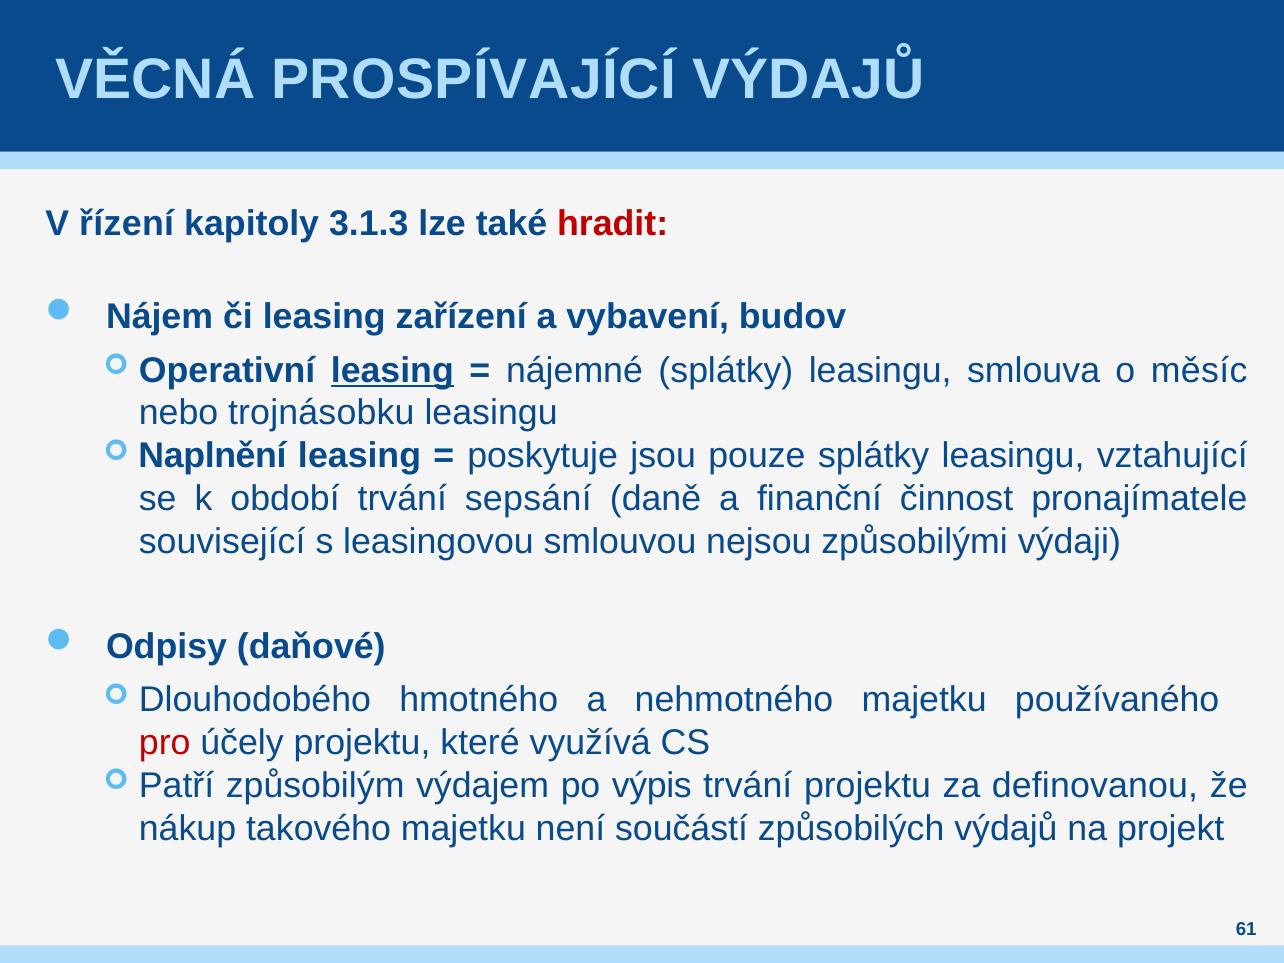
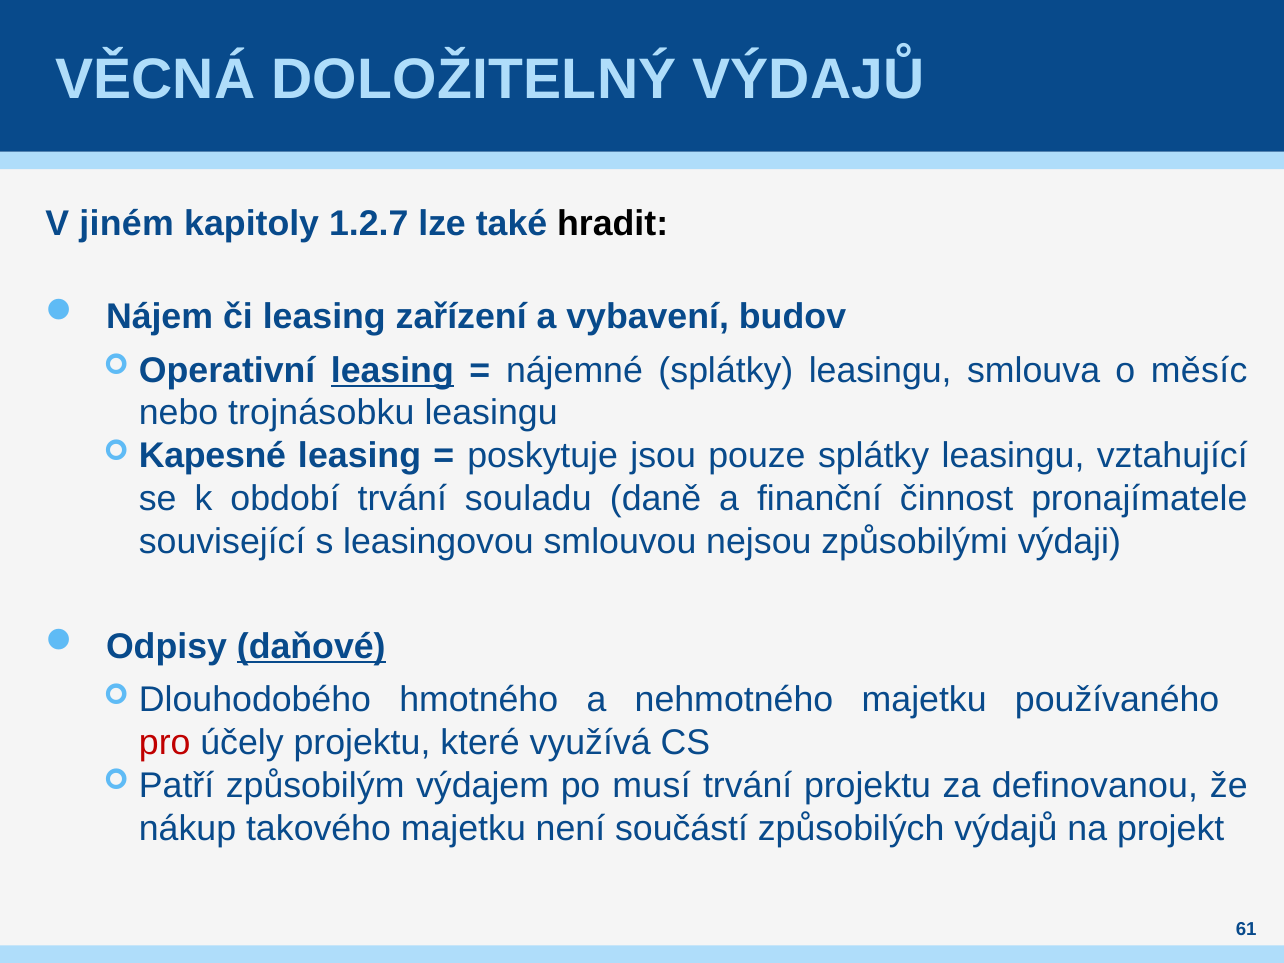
PROSPÍVAJÍCÍ: PROSPÍVAJÍCÍ -> DOLOŽITELNÝ
řízení: řízení -> jiném
3.1.3: 3.1.3 -> 1.2.7
hradit colour: red -> black
Naplnění: Naplnění -> Kapesné
sepsání: sepsání -> souladu
daňové underline: none -> present
výpis: výpis -> musí
